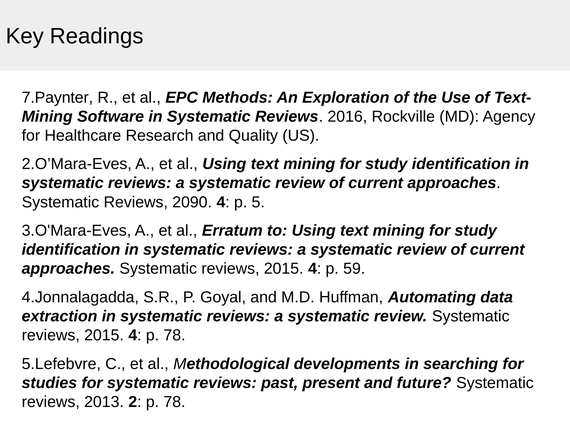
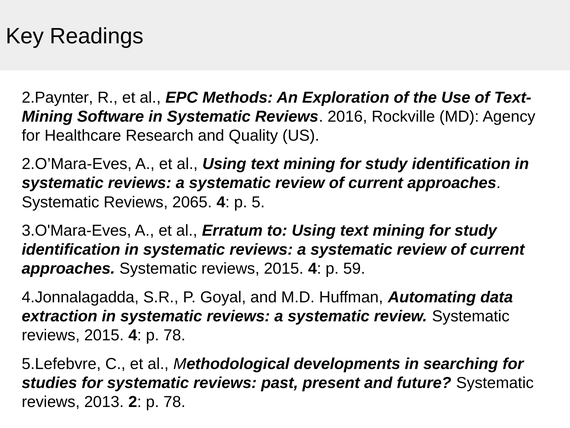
7.Paynter: 7.Paynter -> 2.Paynter
2090: 2090 -> 2065
